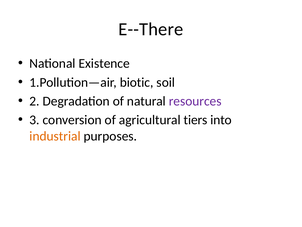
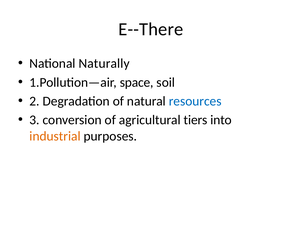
Existence: Existence -> Naturally
biotic: biotic -> space
resources colour: purple -> blue
